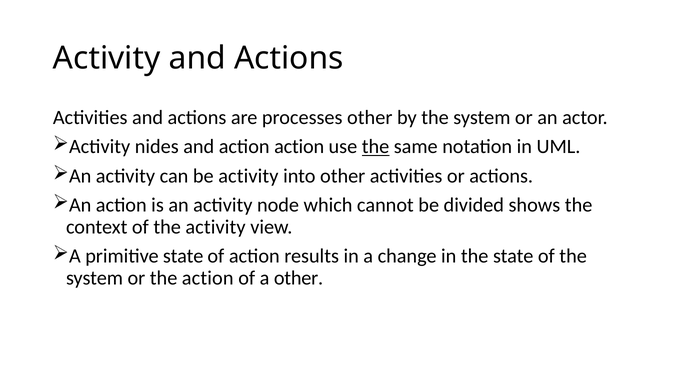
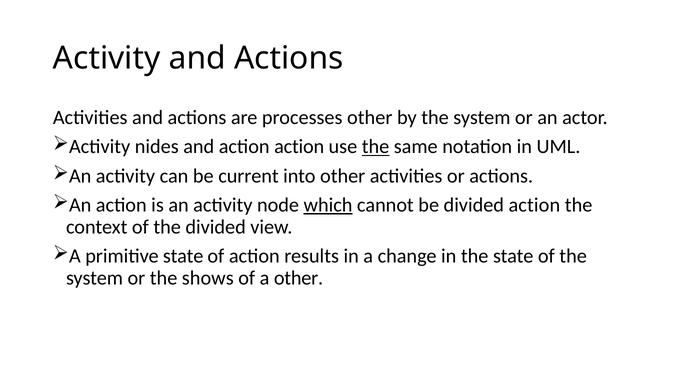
be activity: activity -> current
which underline: none -> present
divided shows: shows -> action
the activity: activity -> divided
the action: action -> shows
